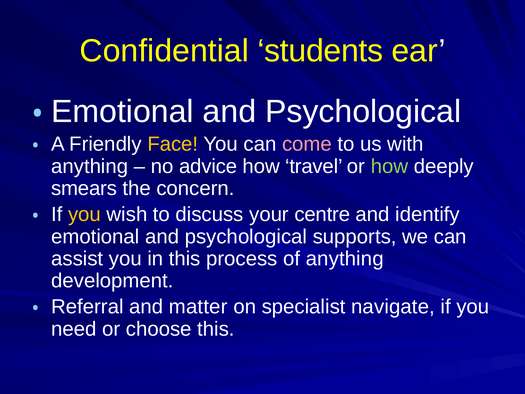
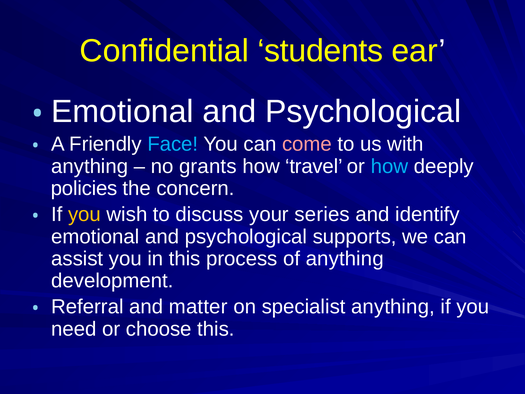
Face colour: yellow -> light blue
advice: advice -> grants
how at (389, 166) colour: light green -> light blue
smears: smears -> policies
centre: centre -> series
specialist navigate: navigate -> anything
